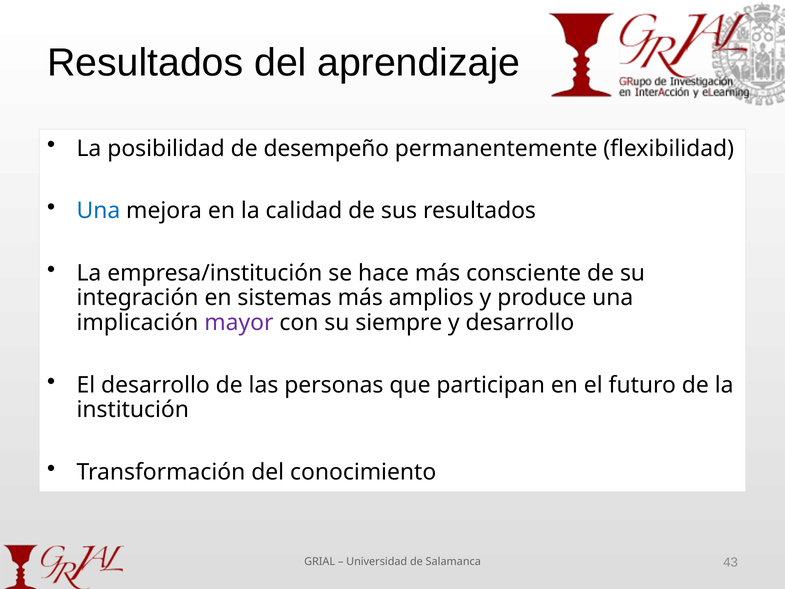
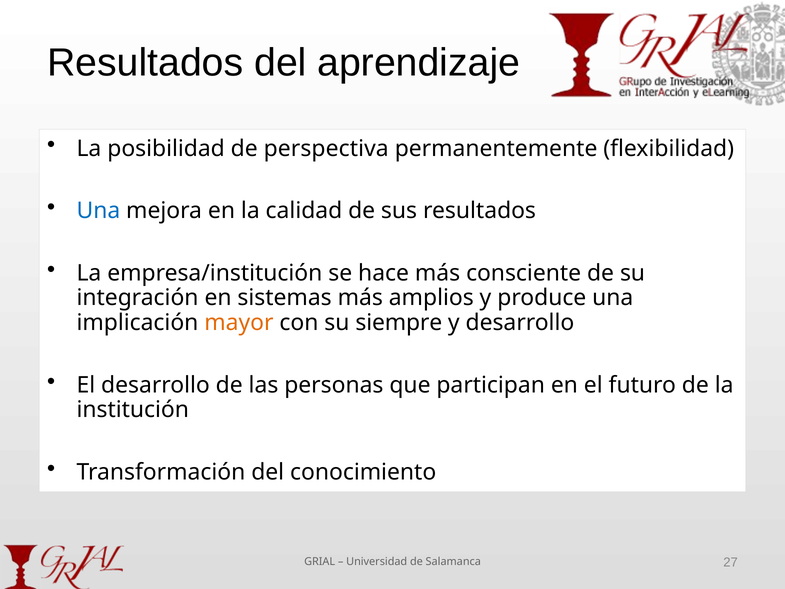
desempeño: desempeño -> perspectiva
mayor colour: purple -> orange
43: 43 -> 27
